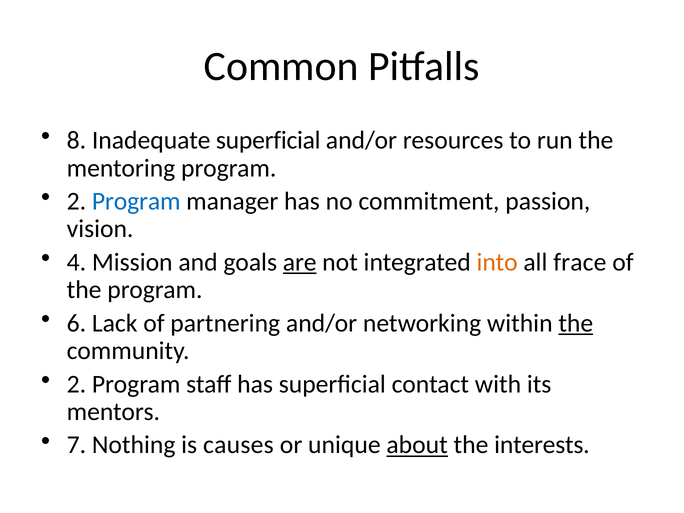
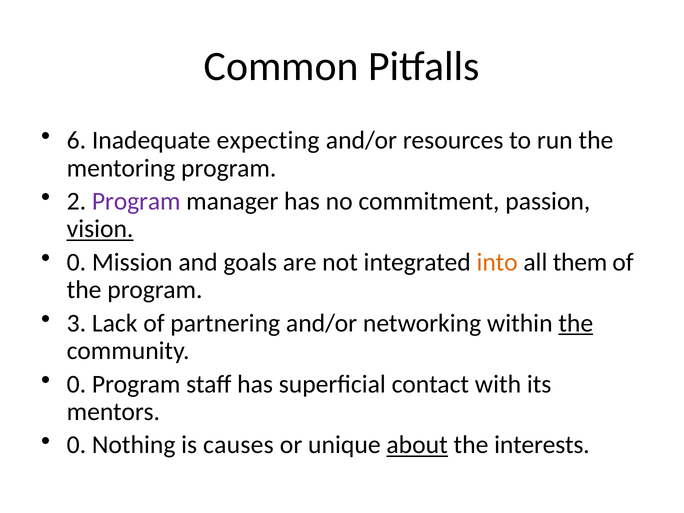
8: 8 -> 6
Inadequate superficial: superficial -> expecting
Program at (136, 201) colour: blue -> purple
vision underline: none -> present
4 at (76, 262): 4 -> 0
are underline: present -> none
frace: frace -> them
6: 6 -> 3
2 at (76, 384): 2 -> 0
7 at (76, 445): 7 -> 0
